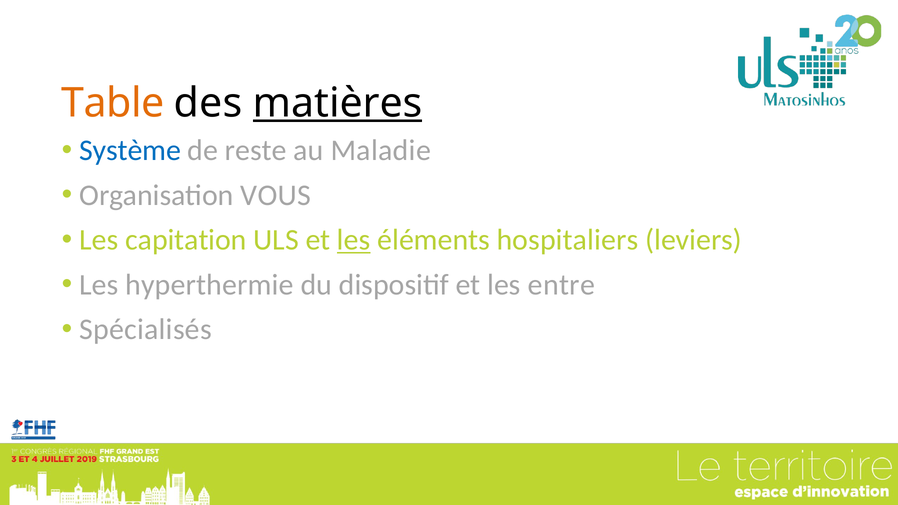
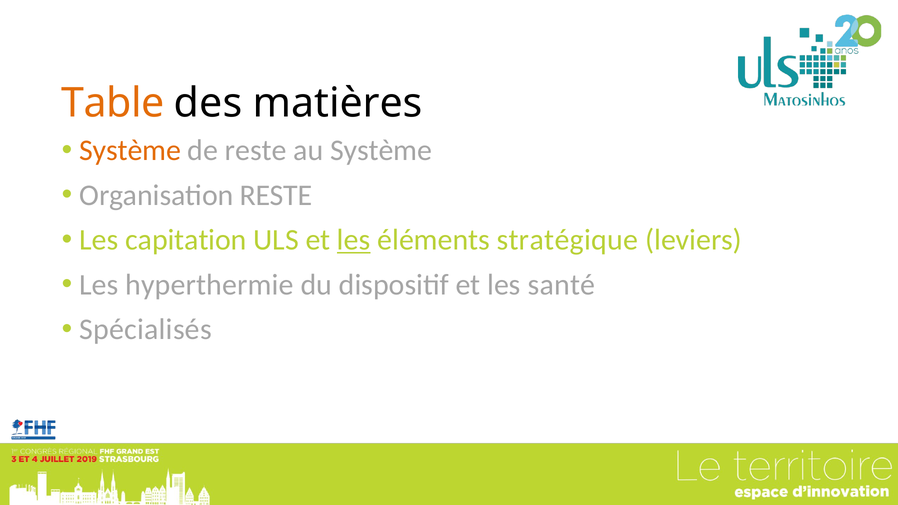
matières underline: present -> none
Système at (130, 150) colour: blue -> orange
au Maladie: Maladie -> Système
Organisation VOUS: VOUS -> RESTE
hospitaliers: hospitaliers -> stratégique
entre: entre -> santé
